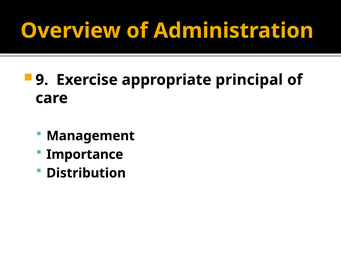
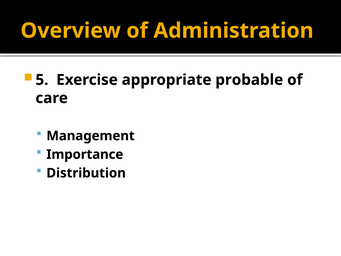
9: 9 -> 5
principal: principal -> probable
